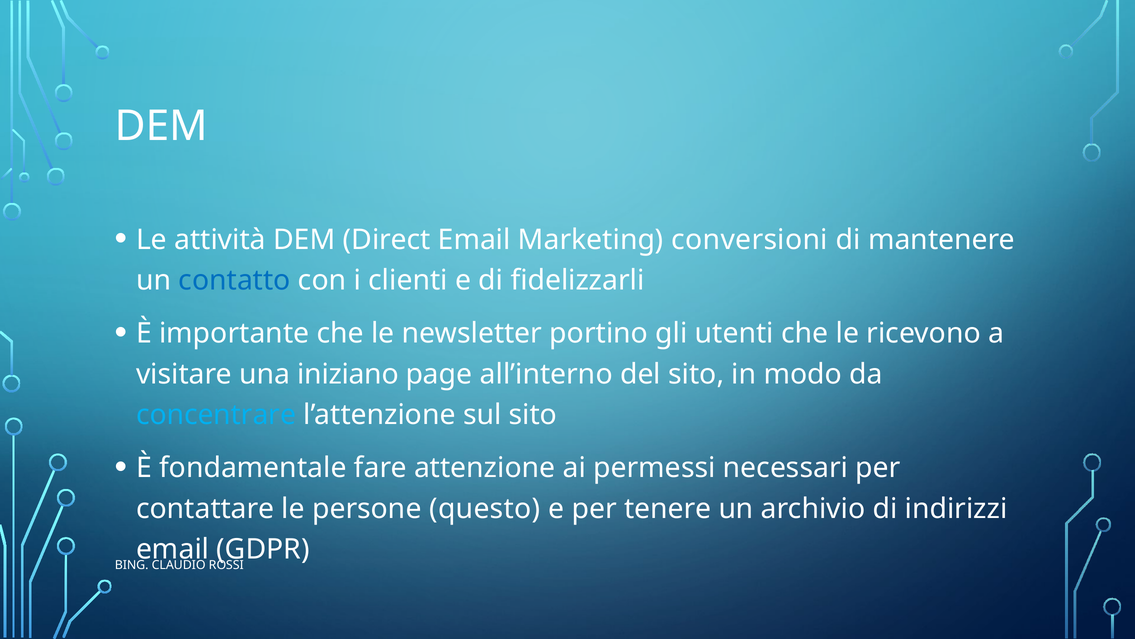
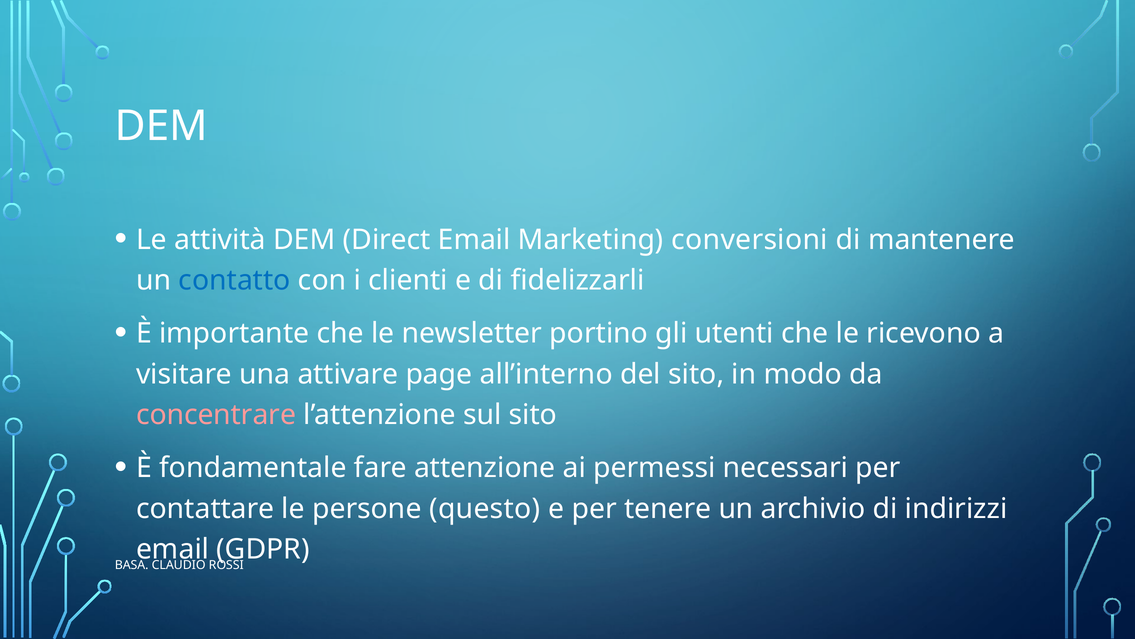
iniziano: iniziano -> attivare
concentrare colour: light blue -> pink
BING: BING -> BASA
